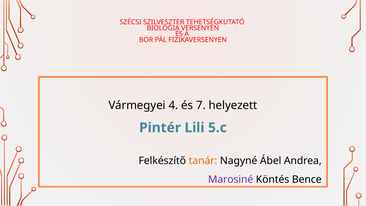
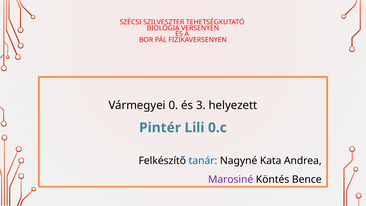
4: 4 -> 0
7: 7 -> 3
5.c: 5.c -> 0.c
tanár colour: orange -> blue
Ábel: Ábel -> Kata
